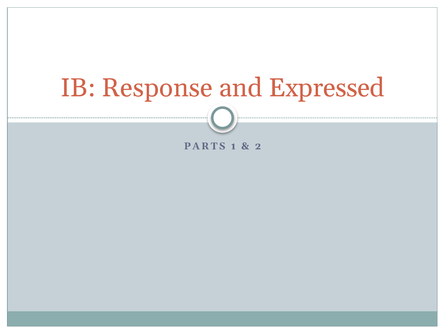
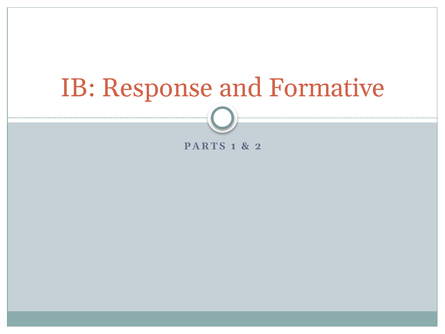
Expressed: Expressed -> Formative
